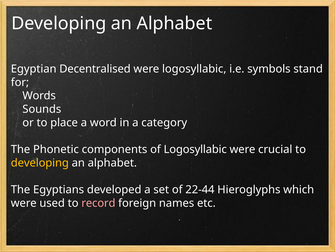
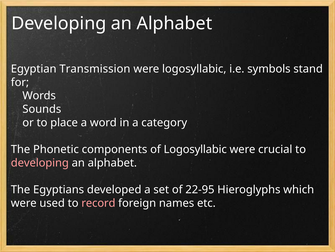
Decentralised: Decentralised -> Transmission
developing at (40, 162) colour: yellow -> pink
22-44: 22-44 -> 22-95
